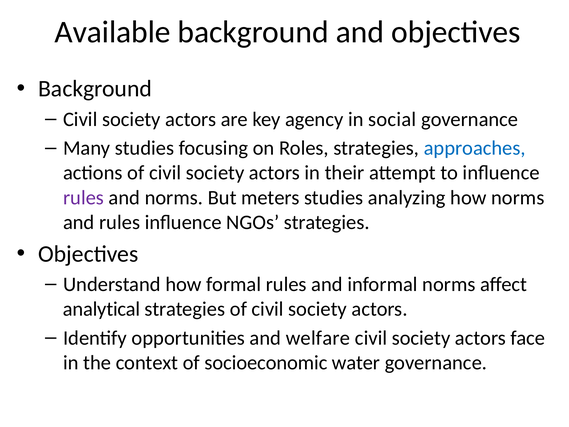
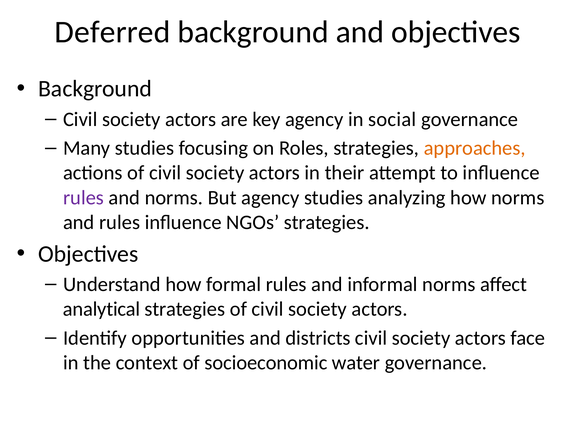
Available: Available -> Deferred
approaches colour: blue -> orange
But meters: meters -> agency
welfare: welfare -> districts
